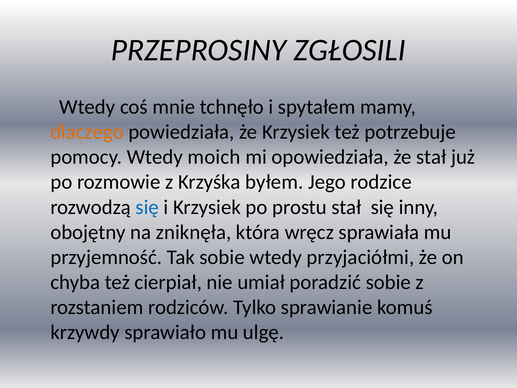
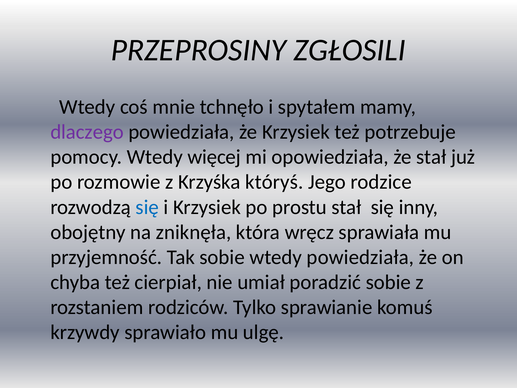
dlaczego colour: orange -> purple
moich: moich -> więcej
byłem: byłem -> któryś
wtedy przyjaciółmi: przyjaciółmi -> powiedziała
